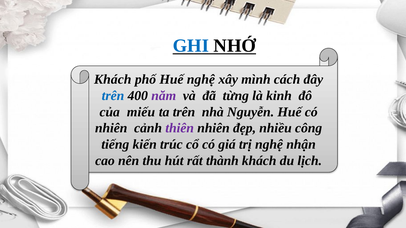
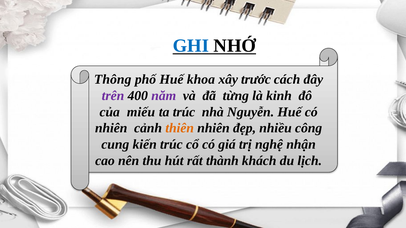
Khách at (113, 80): Khách -> Thông
Huế nghệ: nghệ -> khoa
mình: mình -> trước
trên at (113, 96) colour: blue -> purple
ta trên: trên -> trúc
thiên colour: purple -> orange
tiếng: tiếng -> cung
